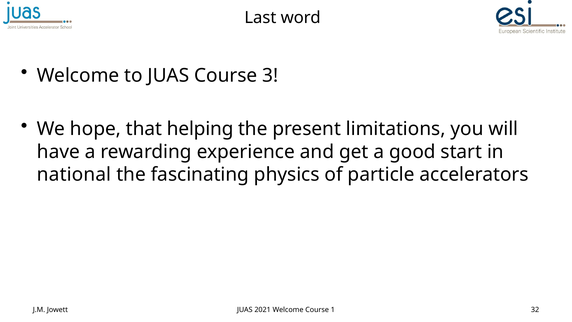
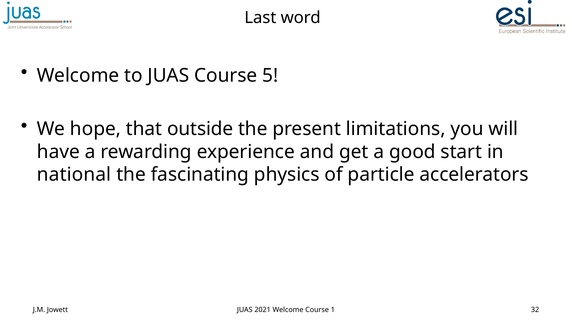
3: 3 -> 5
helping: helping -> outside
